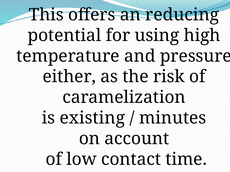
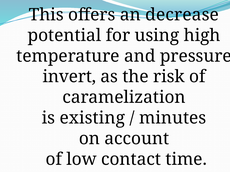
reducing: reducing -> decrease
either: either -> invert
